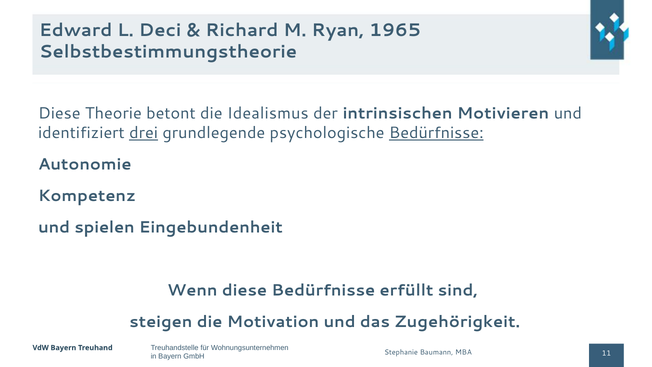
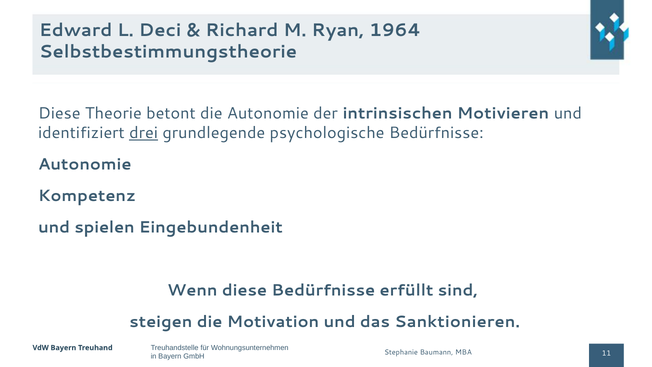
1965: 1965 -> 1964
die Idealismus: Idealismus -> Autonomie
Bedürfnisse at (436, 133) underline: present -> none
Zugehörigkeit: Zugehörigkeit -> Sanktionieren
